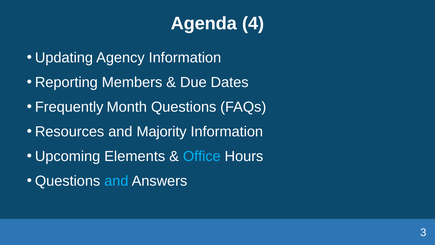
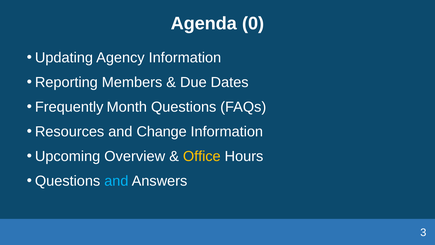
4: 4 -> 0
Majority: Majority -> Change
Elements: Elements -> Overview
Office colour: light blue -> yellow
